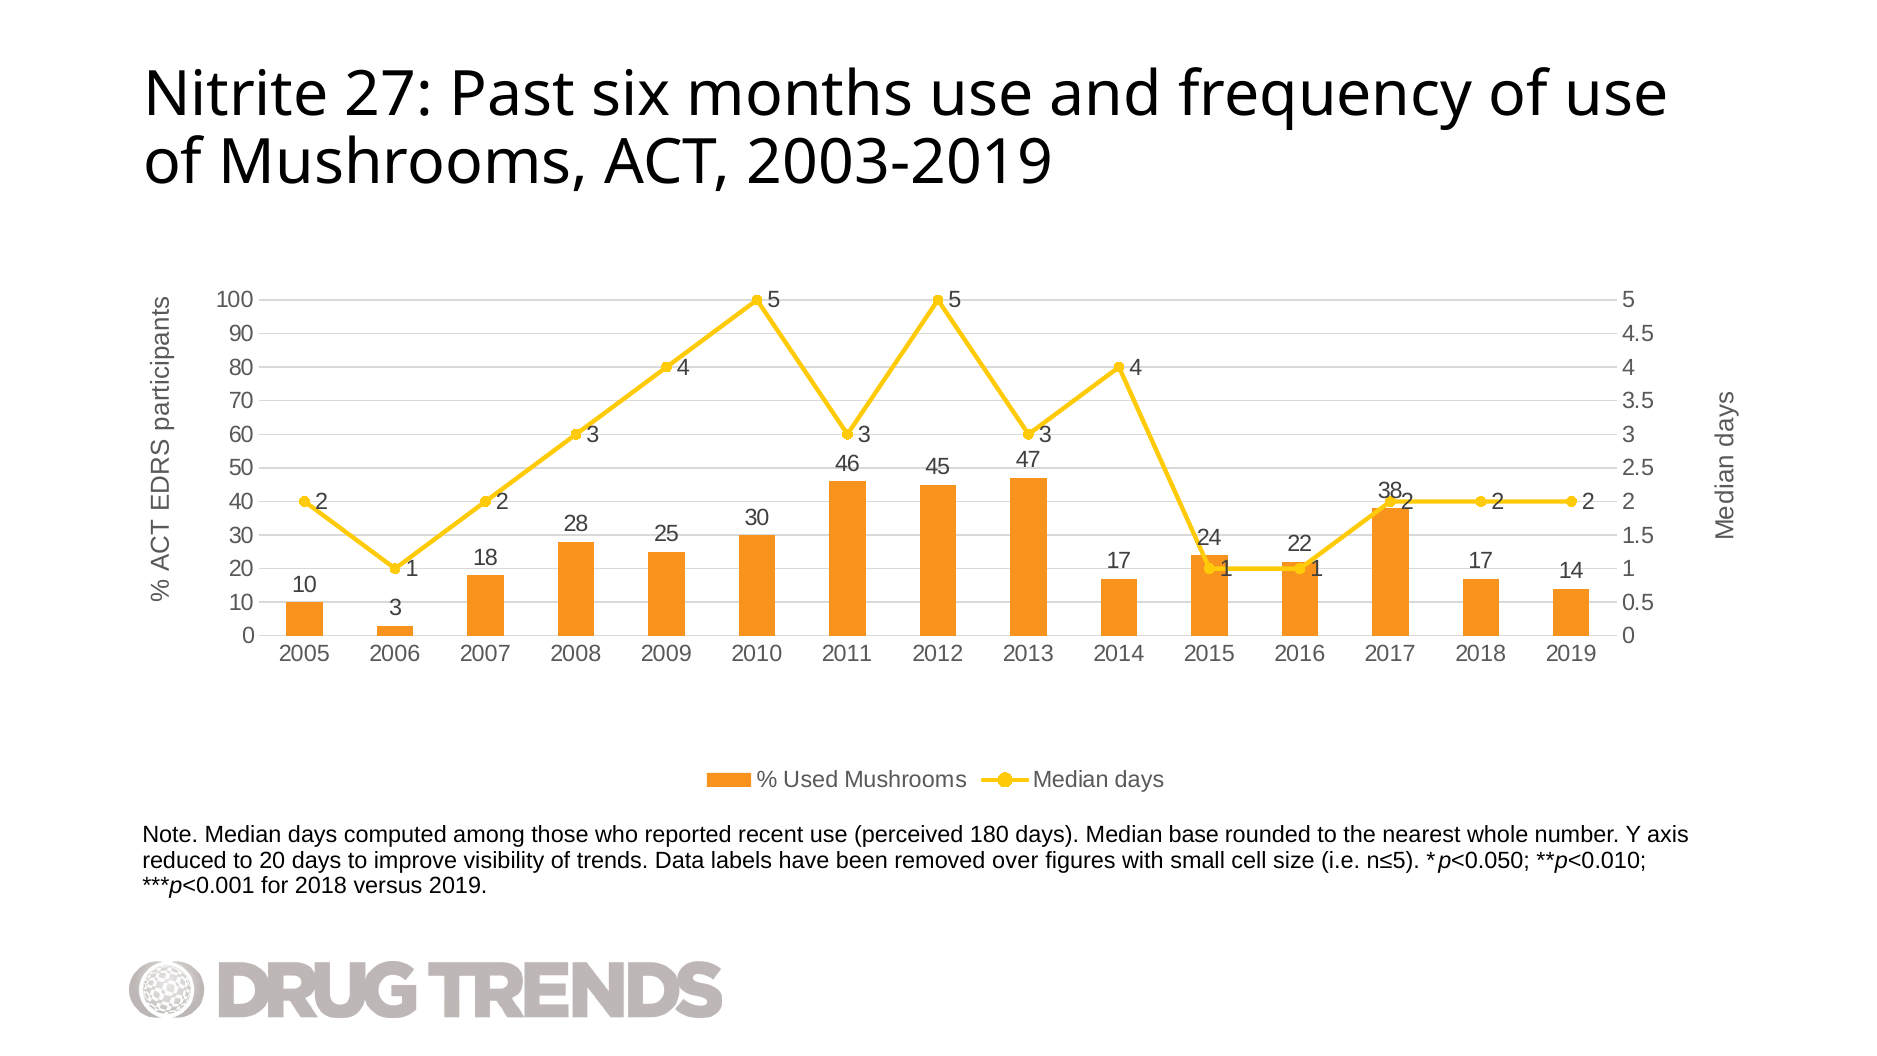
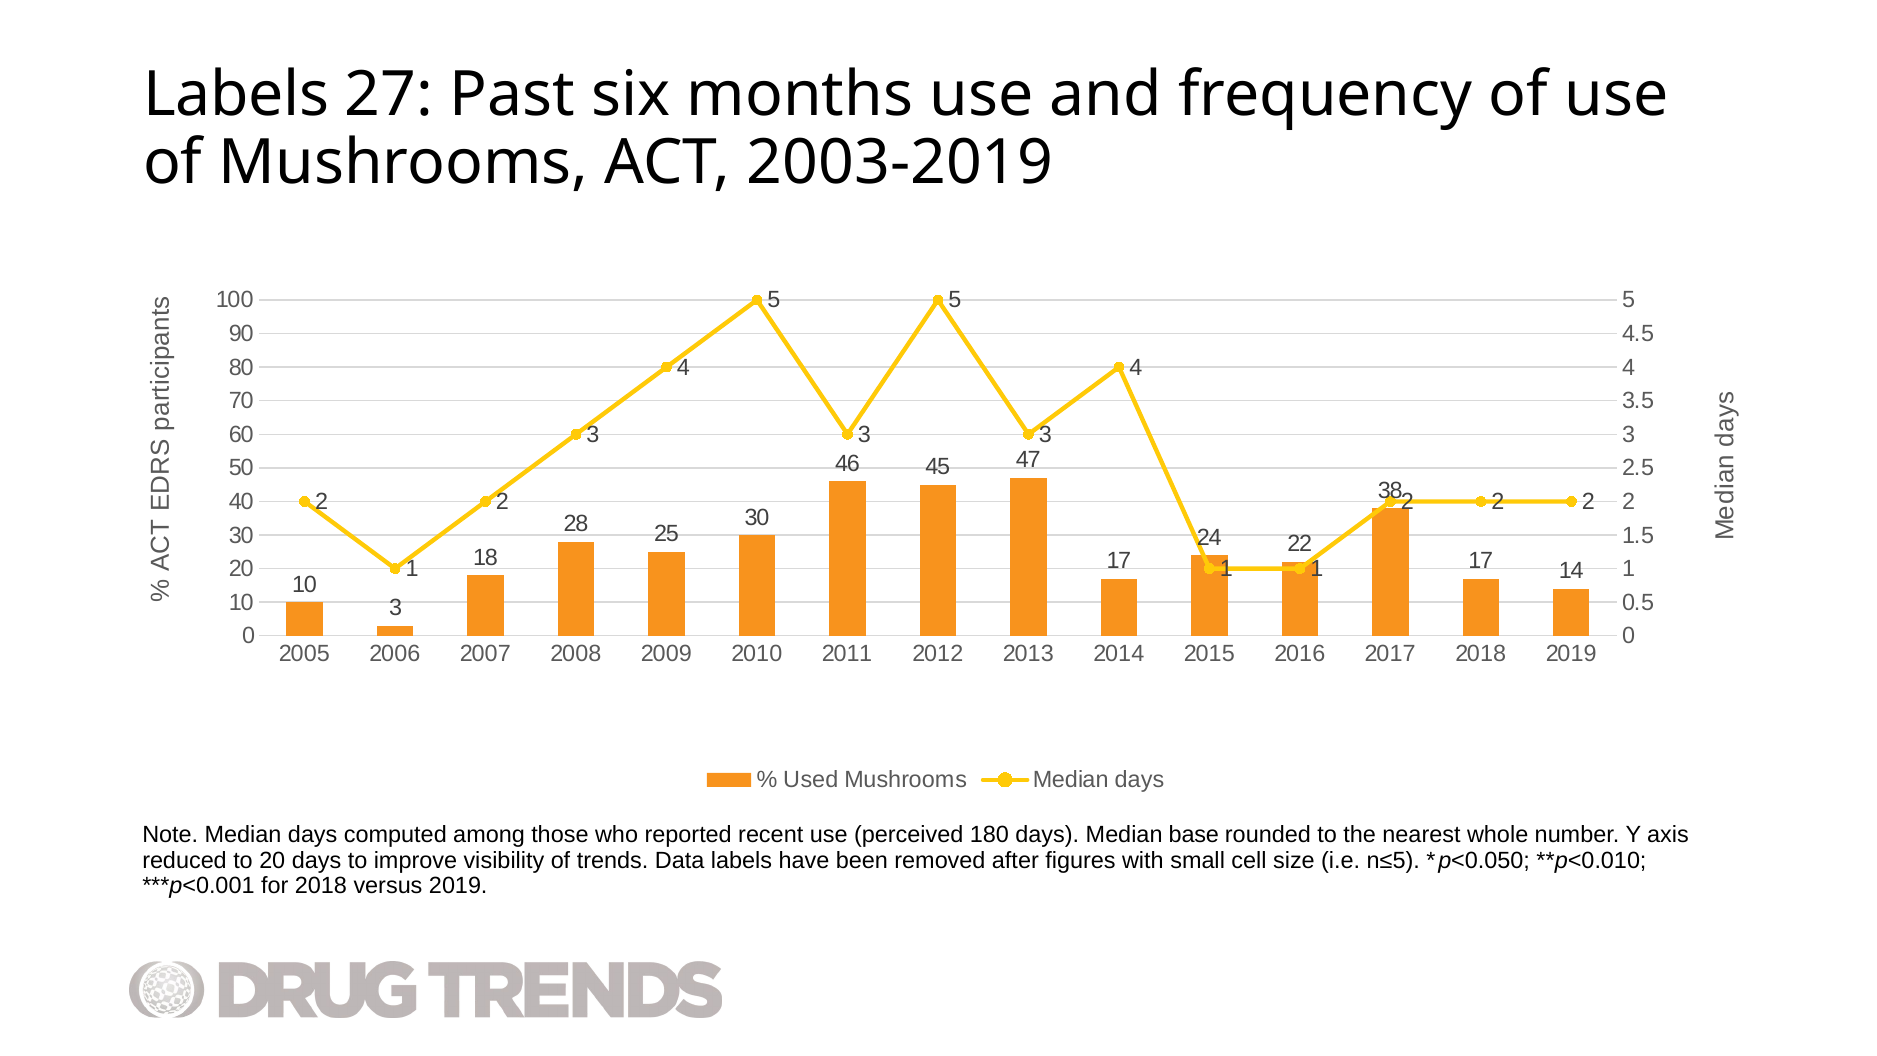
Nitrite at (236, 95): Nitrite -> Labels
over: over -> after
